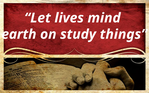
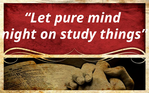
lives: lives -> pure
earth: earth -> night
